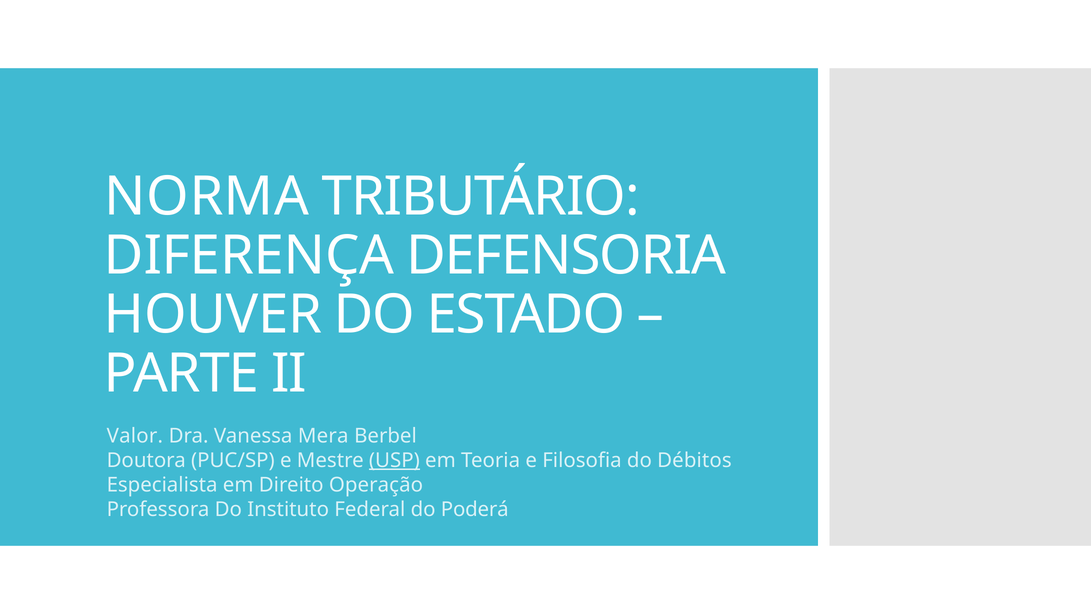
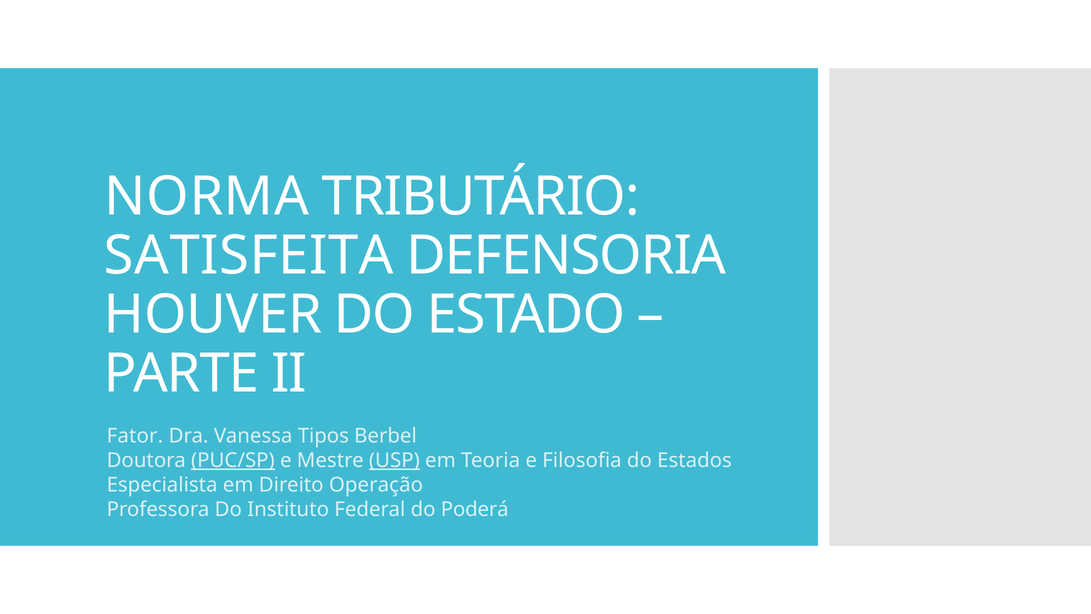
DIFERENÇA: DIFERENÇA -> SATISFEITA
Valor: Valor -> Fator
Mera: Mera -> Tipos
PUC/SP underline: none -> present
Débitos: Débitos -> Estados
